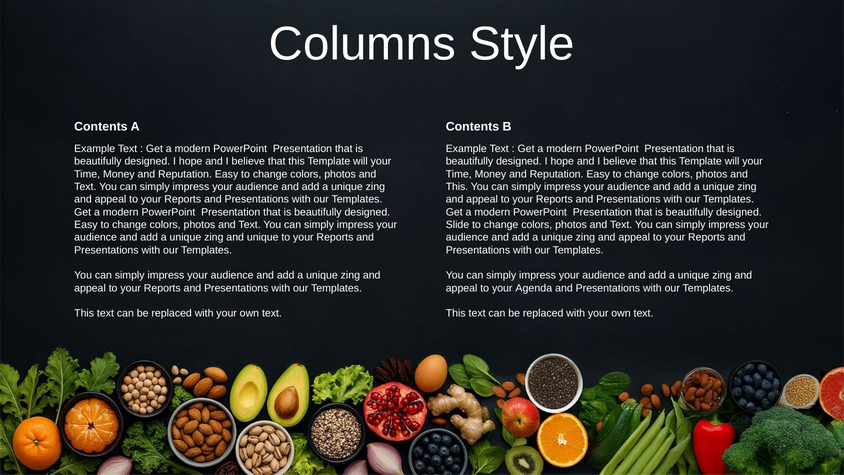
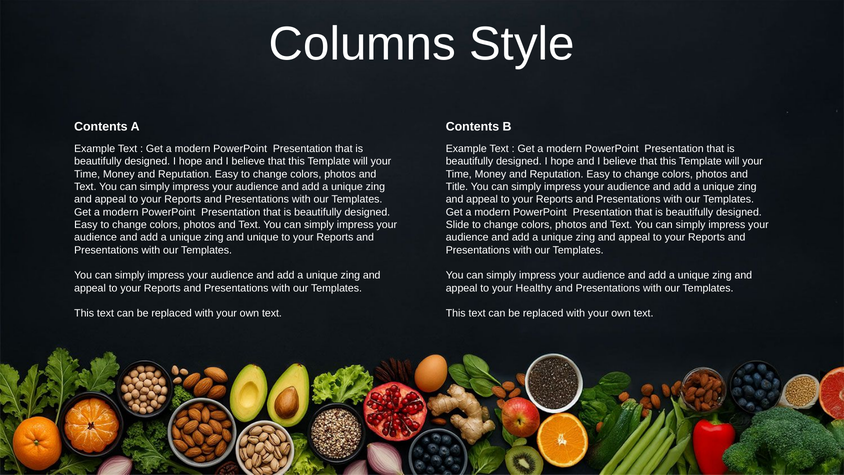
This at (457, 187): This -> Title
Agenda: Agenda -> Healthy
